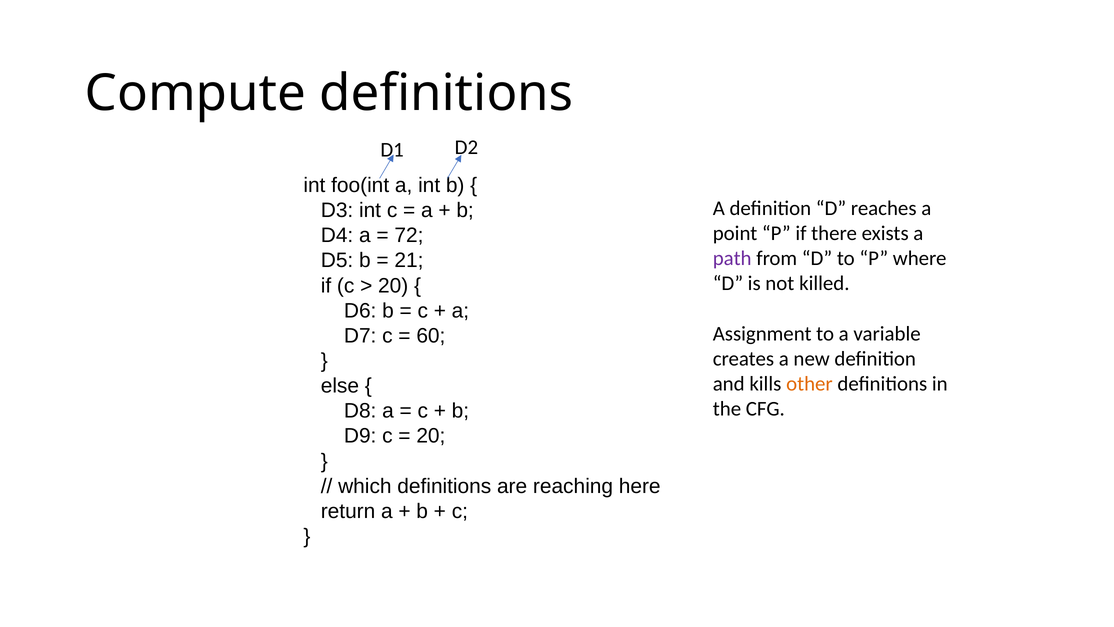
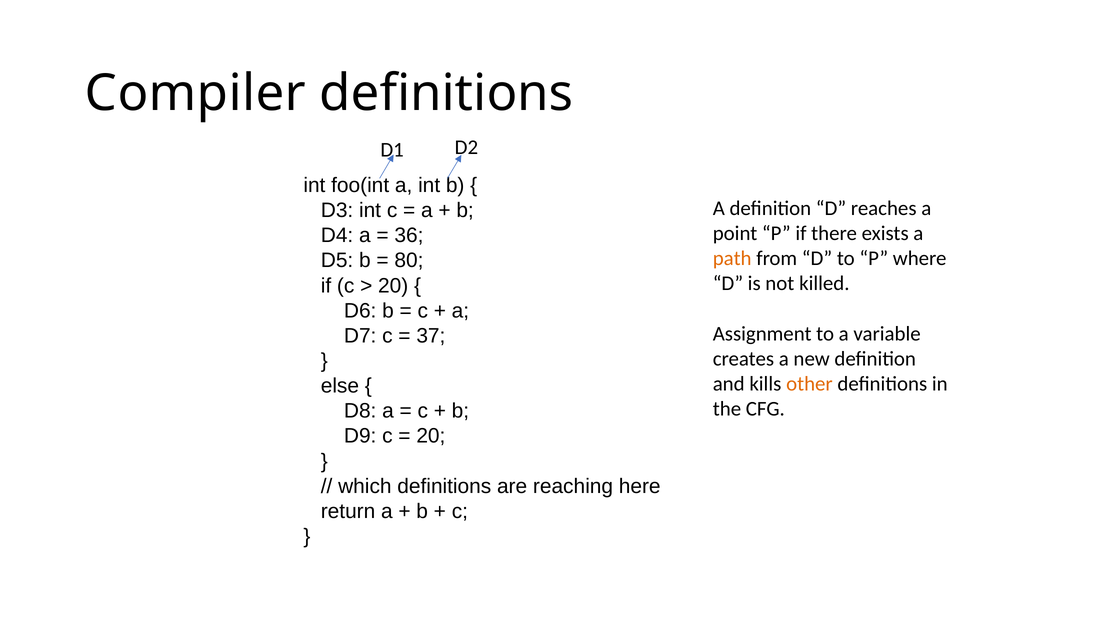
Compute: Compute -> Compiler
72: 72 -> 36
path colour: purple -> orange
21: 21 -> 80
60: 60 -> 37
